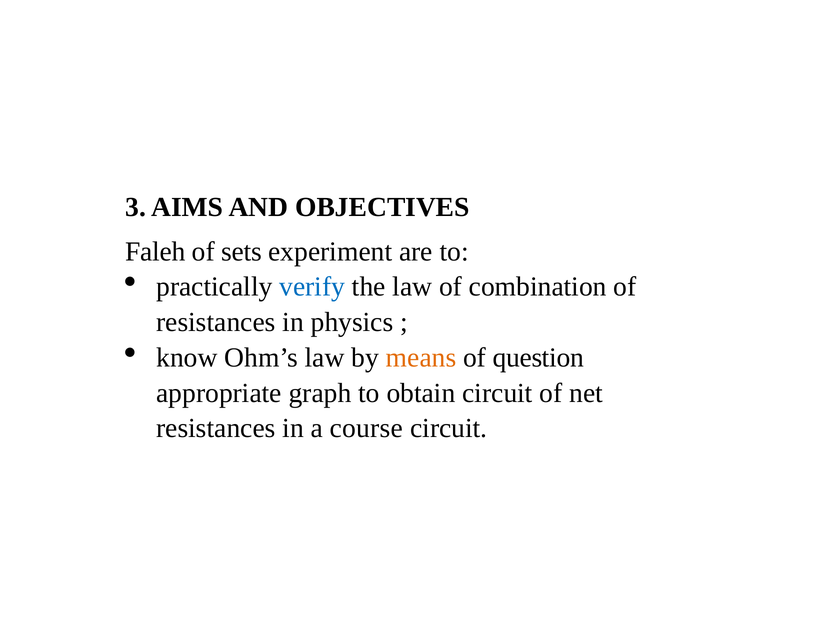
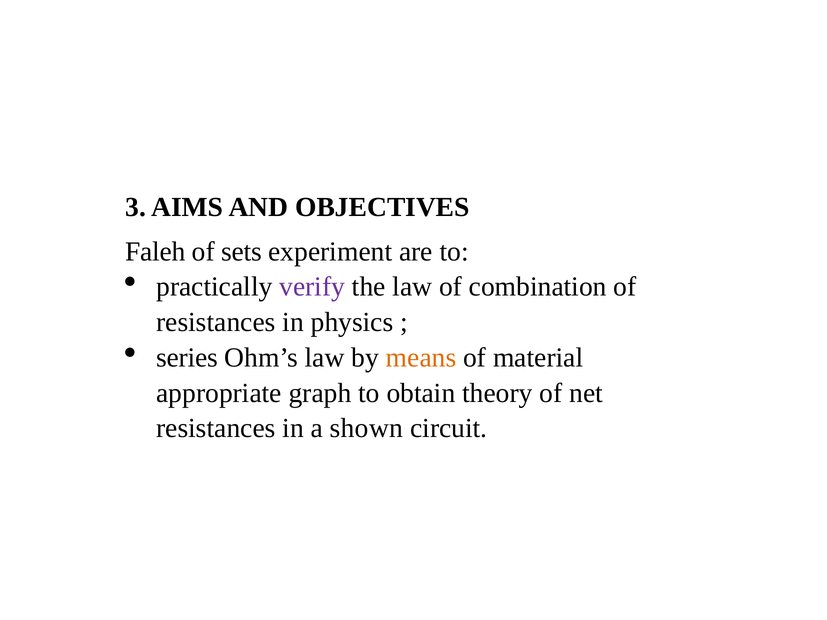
verify colour: blue -> purple
know: know -> series
question: question -> material
obtain circuit: circuit -> theory
course: course -> shown
